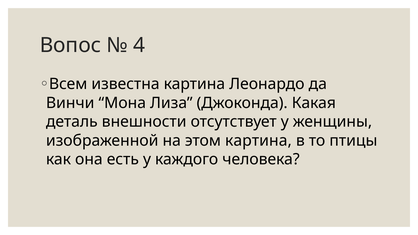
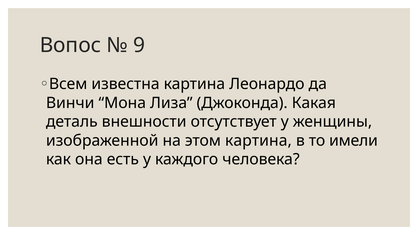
4: 4 -> 9
птицы: птицы -> имели
